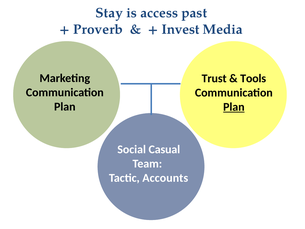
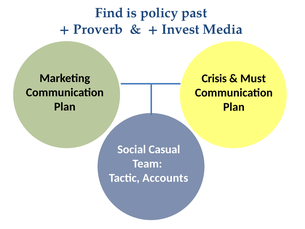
Stay: Stay -> Find
access: access -> policy
Trust: Trust -> Crisis
Tools: Tools -> Must
Plan at (234, 107) underline: present -> none
